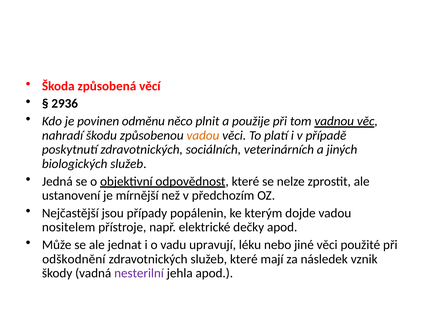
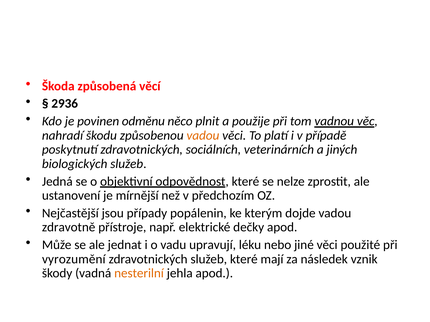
nositelem: nositelem -> zdravotně
odškodnění: odškodnění -> vyrozumění
nesterilní colour: purple -> orange
